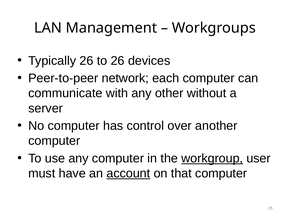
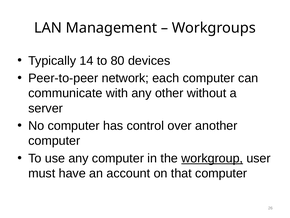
Typically 26: 26 -> 14
to 26: 26 -> 80
account underline: present -> none
